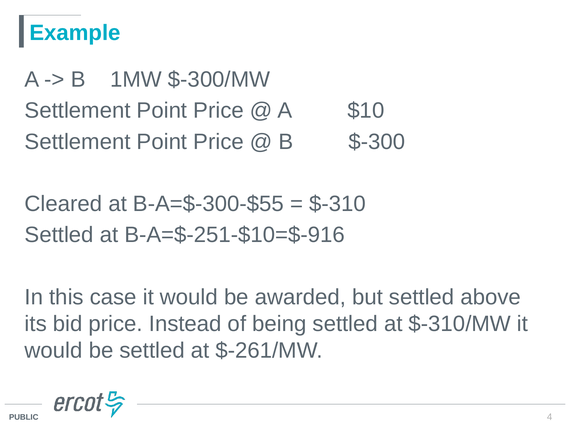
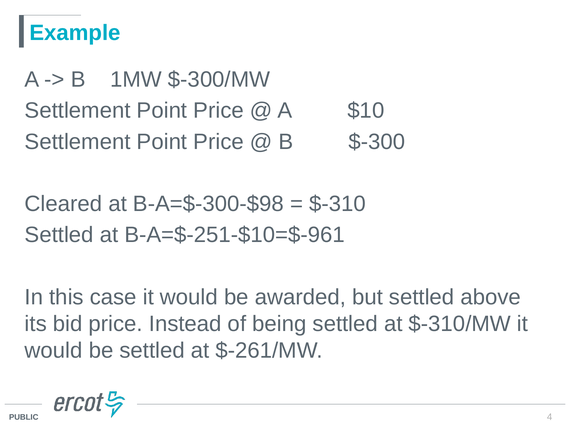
B-A=$-300-$55: B-A=$-300-$55 -> B-A=$-300-$98
B-A=$-251-$10=$-916: B-A=$-251-$10=$-916 -> B-A=$-251-$10=$-961
